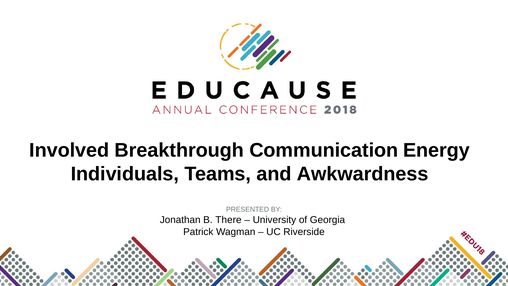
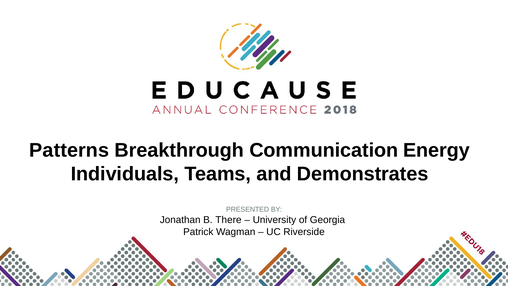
Involved: Involved -> Patterns
Awkwardness: Awkwardness -> Demonstrates
